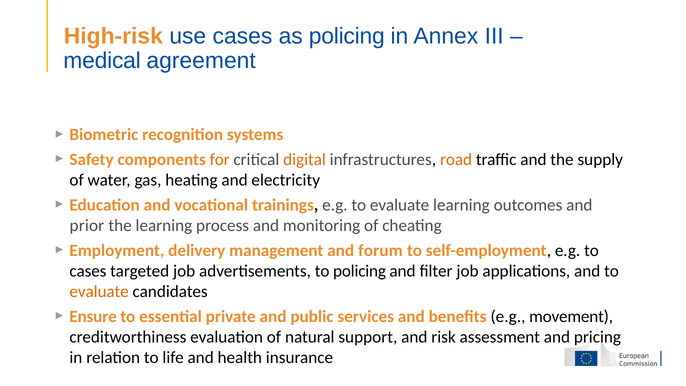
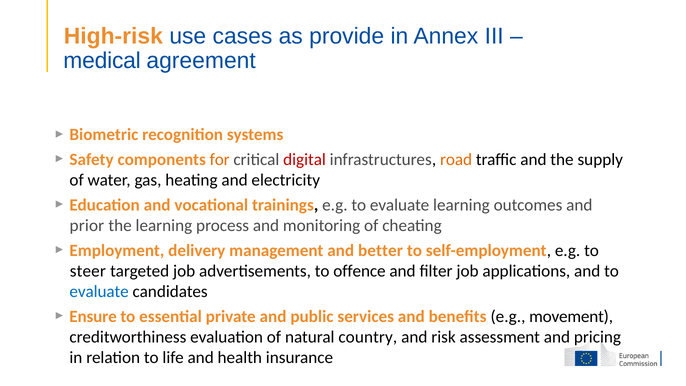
as policing: policing -> provide
digital colour: orange -> red
forum: forum -> better
cases at (88, 271): cases -> steer
to policing: policing -> offence
evaluate at (99, 291) colour: orange -> blue
support: support -> country
